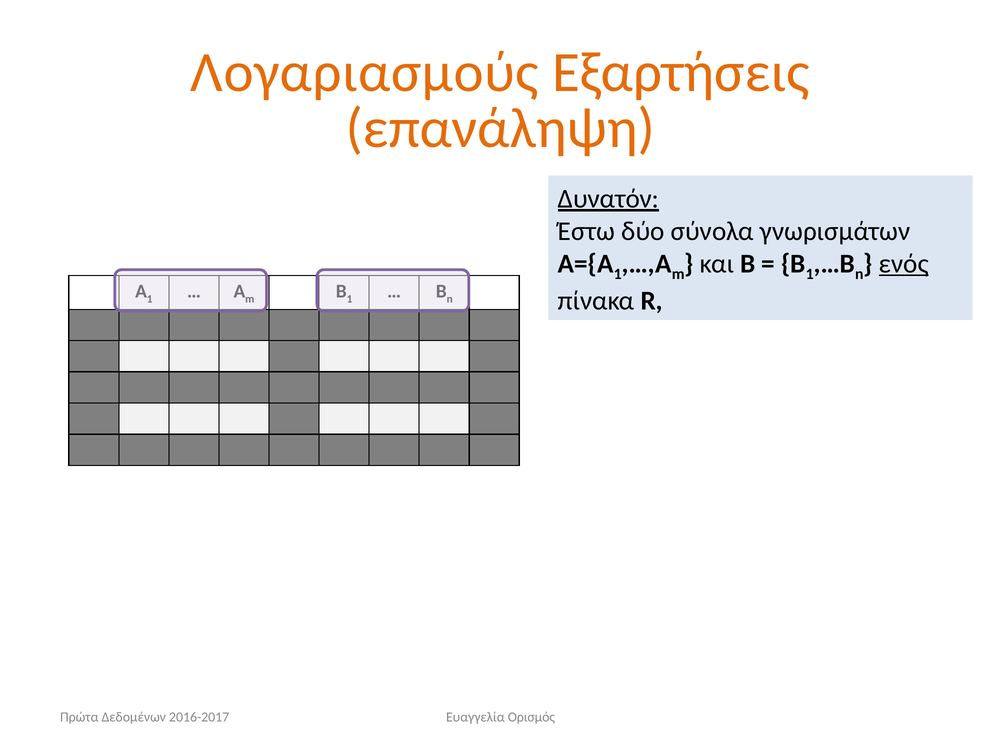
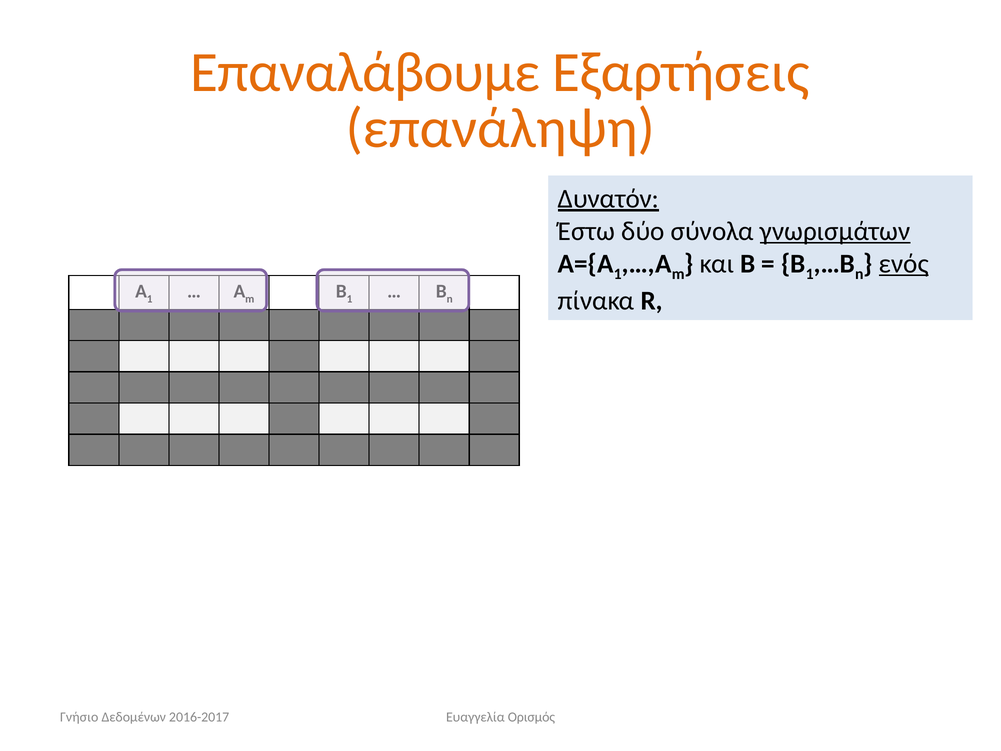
Λογαριασμούς: Λογαριασμούς -> Επαναλάβουμε
γνωρισμάτων underline: none -> present
Πρώτα: Πρώτα -> Γνήσιο
